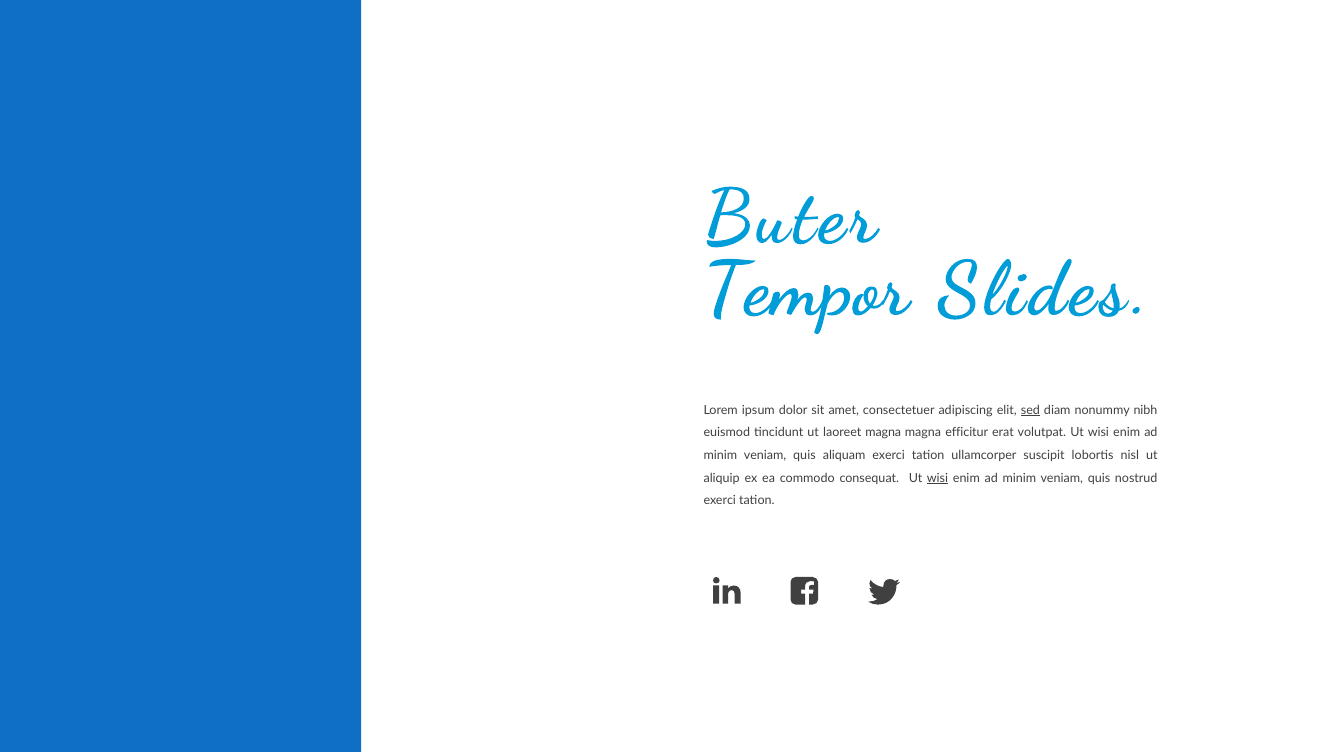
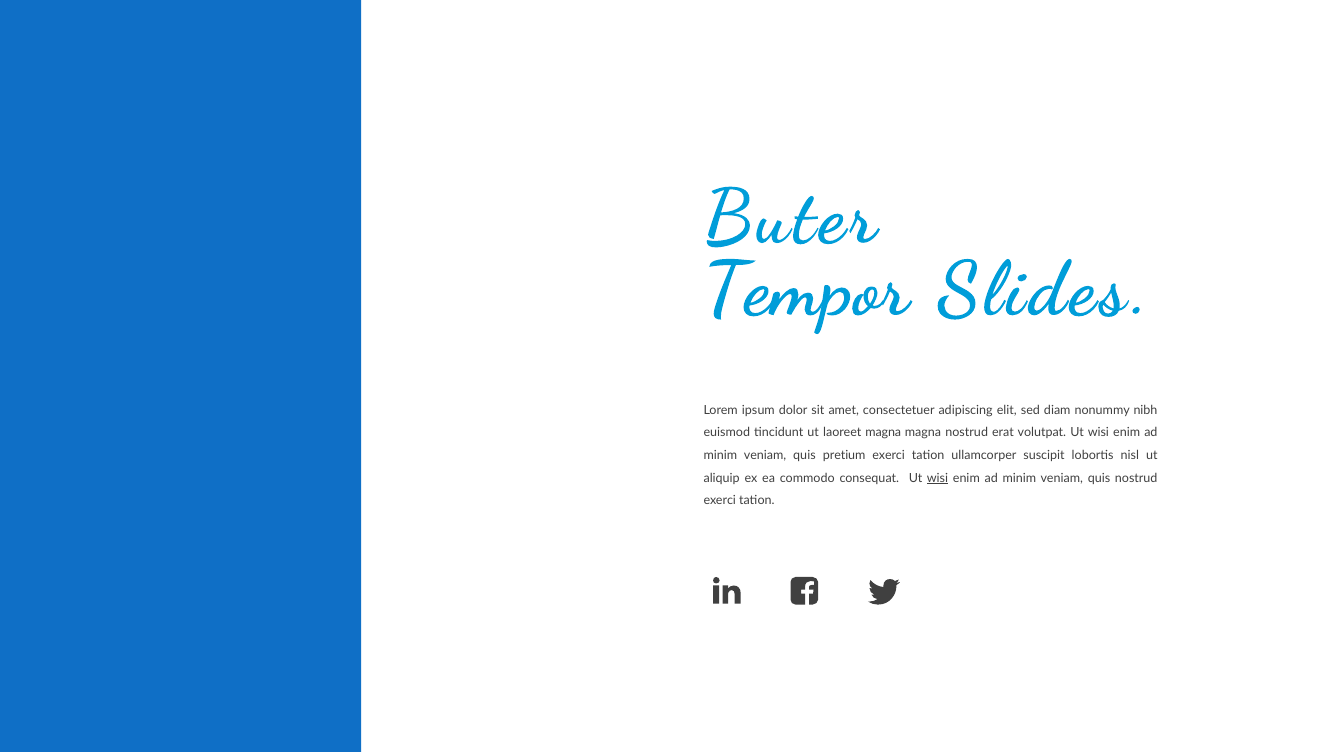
sed underline: present -> none
magna efficitur: efficitur -> nostrud
aliquam: aliquam -> pretium
